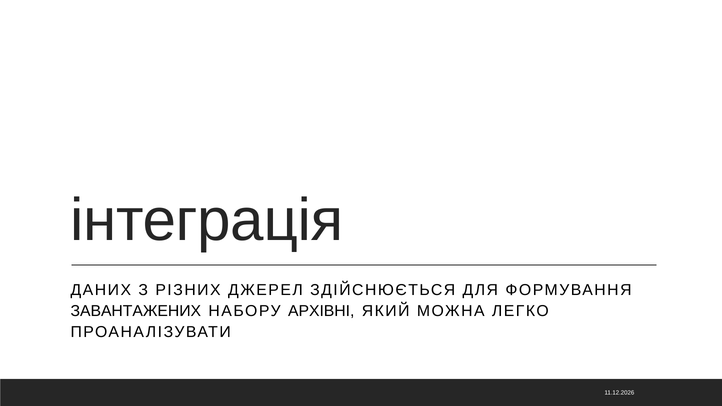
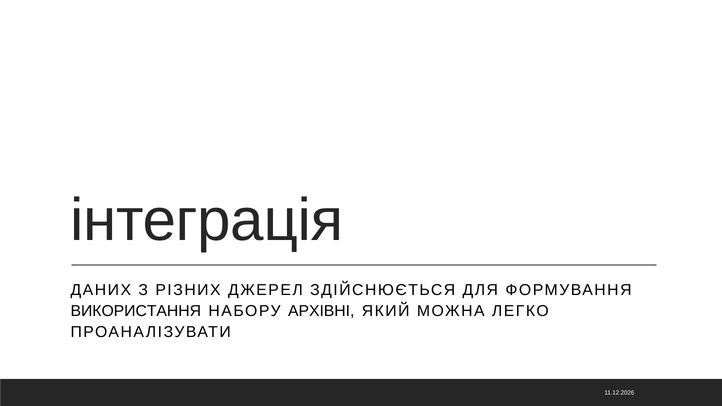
ЗАВАНТАЖЕНИХ: ЗАВАНТАЖЕНИХ -> ВИКОРИСТАННЯ
